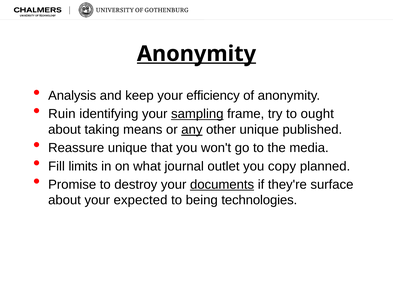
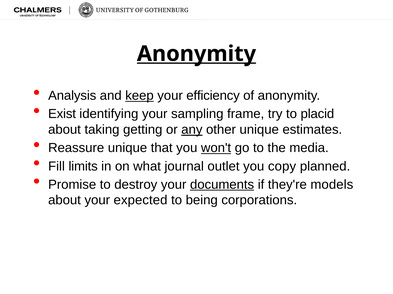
keep underline: none -> present
Ruin: Ruin -> Exist
sampling underline: present -> none
ought: ought -> placid
means: means -> getting
published: published -> estimates
won't underline: none -> present
surface: surface -> models
technologies: technologies -> corporations
